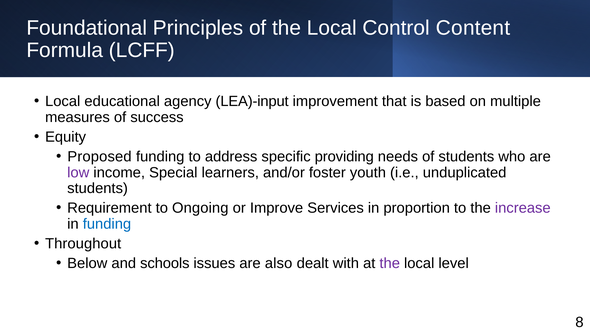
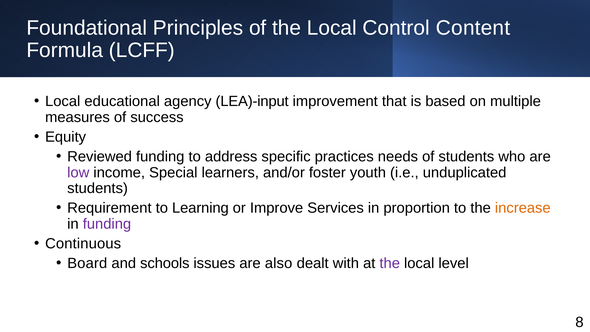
Proposed: Proposed -> Reviewed
providing: providing -> practices
Ongoing: Ongoing -> Learning
increase colour: purple -> orange
funding at (107, 224) colour: blue -> purple
Throughout: Throughout -> Continuous
Below: Below -> Board
